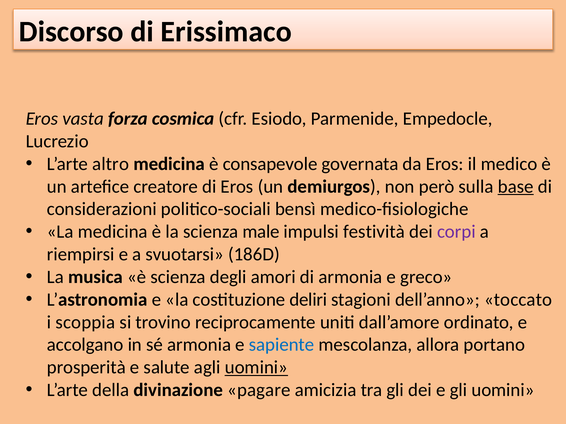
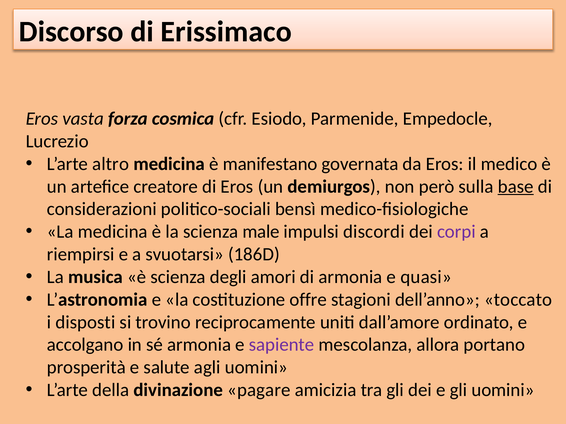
consapevole: consapevole -> manifestano
festività: festività -> discordi
greco: greco -> quasi
deliri: deliri -> offre
scoppia: scoppia -> disposti
sapiente colour: blue -> purple
uomini at (256, 368) underline: present -> none
